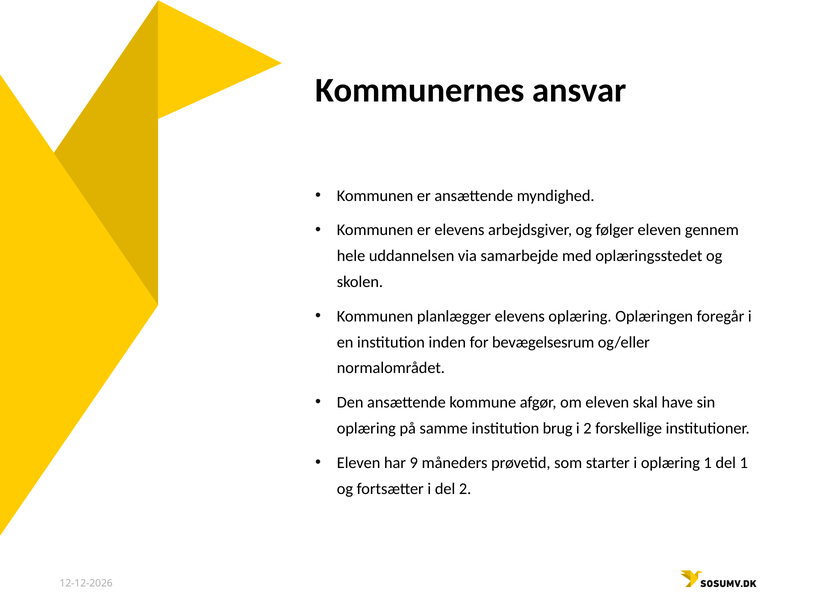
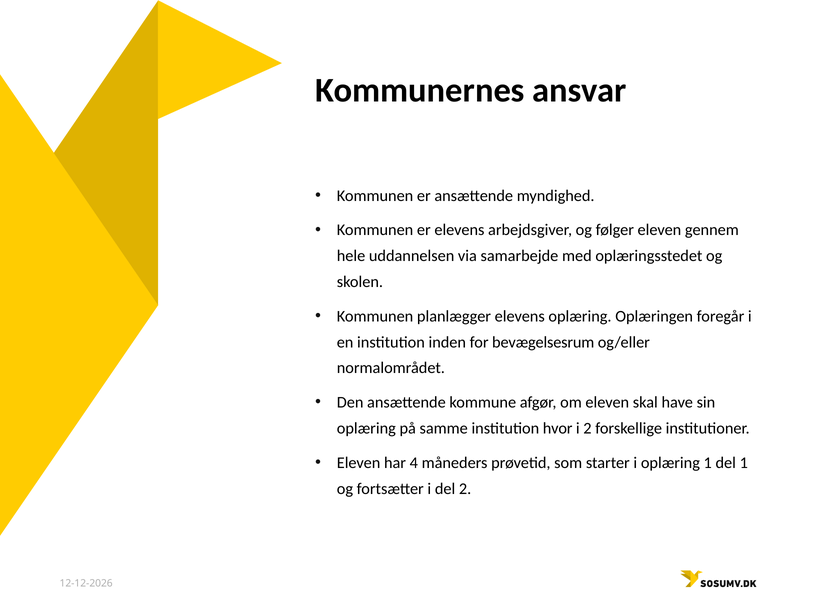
brug: brug -> hvor
9: 9 -> 4
